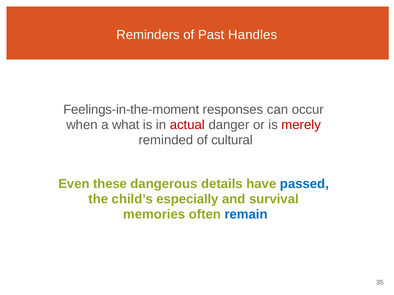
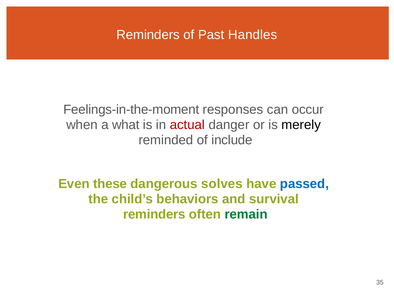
merely colour: red -> black
cultural: cultural -> include
details: details -> solves
especially: especially -> behaviors
memories at (154, 215): memories -> reminders
remain colour: blue -> green
